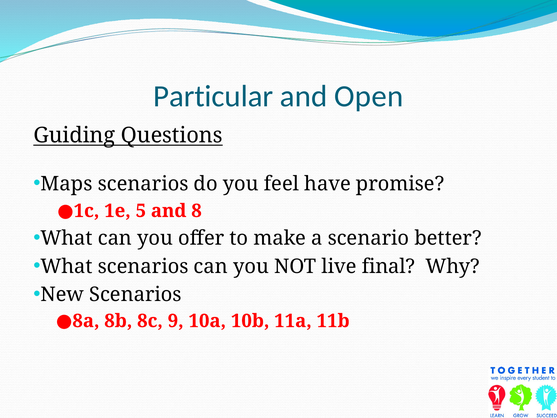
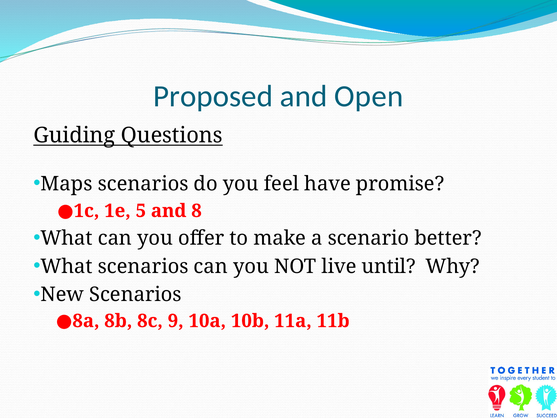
Particular: Particular -> Proposed
final: final -> until
